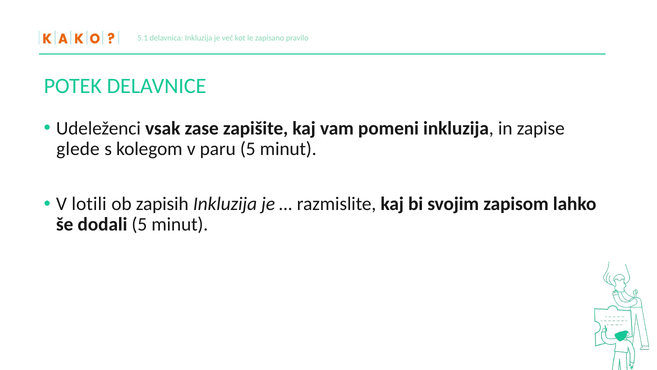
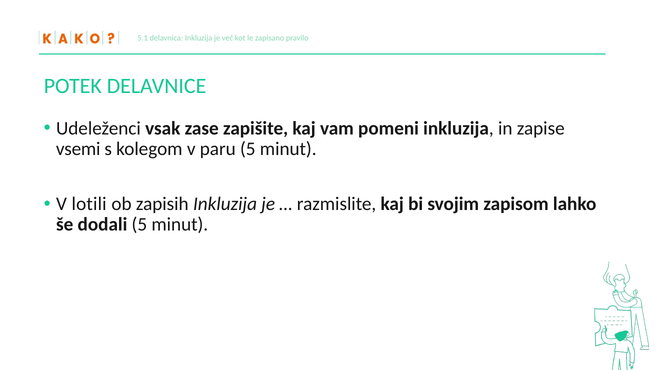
glede: glede -> vsemi
